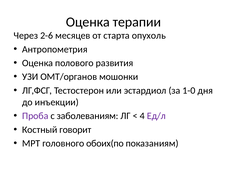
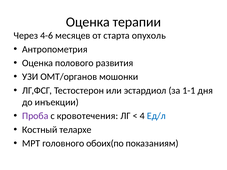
2-6: 2-6 -> 4-6
1-0: 1-0 -> 1-1
заболеваниям: заболеваниям -> кровотечения
Ед/л colour: purple -> blue
говорит: говорит -> телархе
